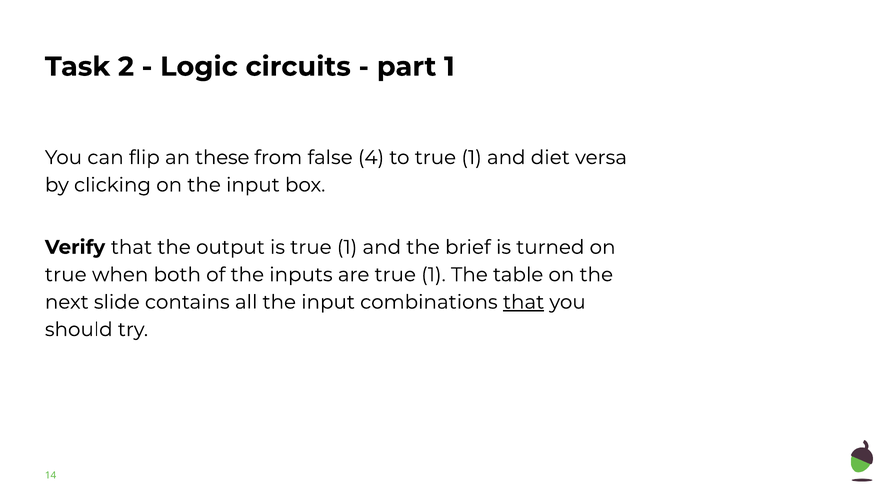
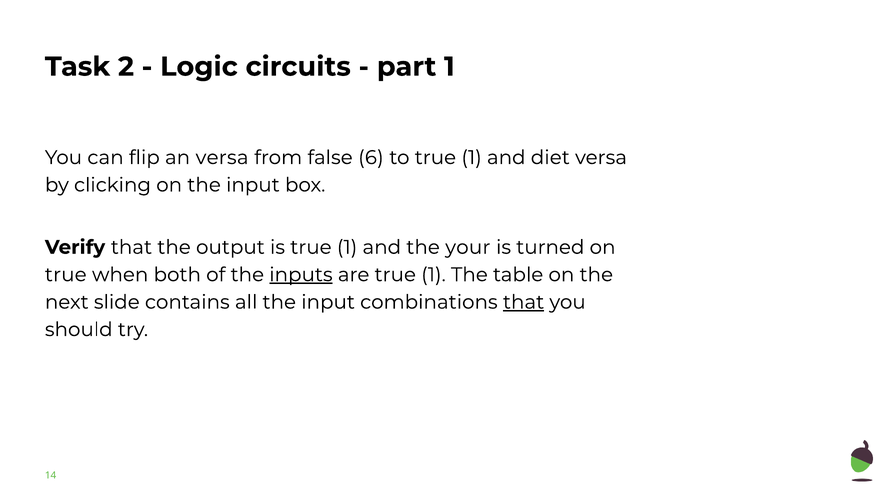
an these: these -> versa
4: 4 -> 6
brief: brief -> your
inputs underline: none -> present
